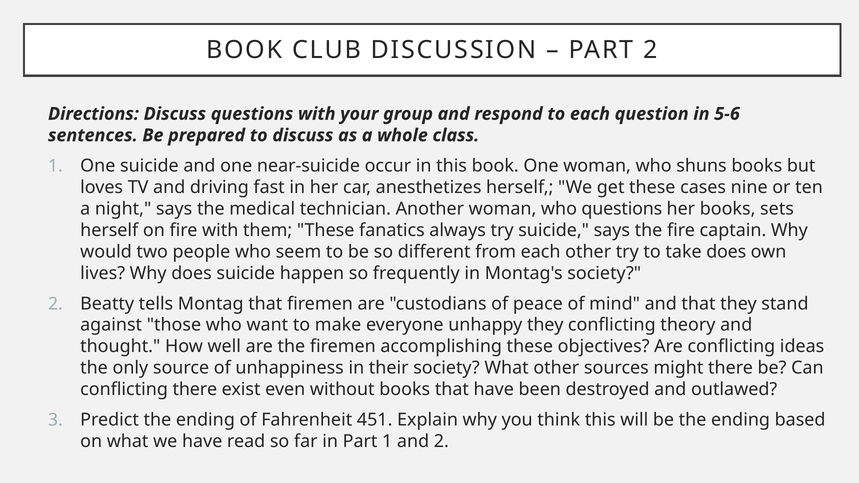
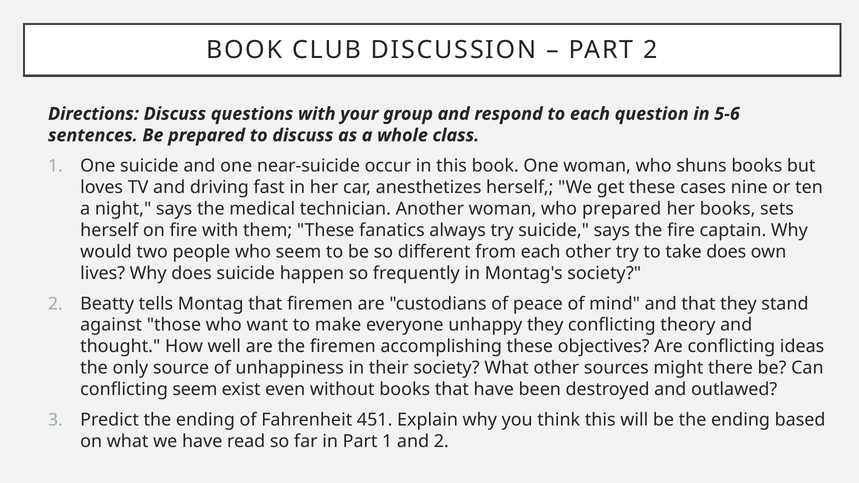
who questions: questions -> prepared
conflicting there: there -> seem
